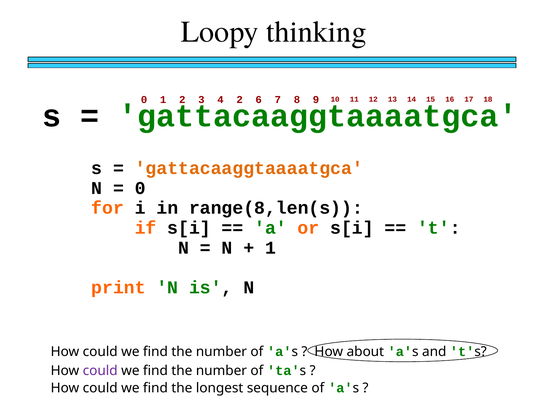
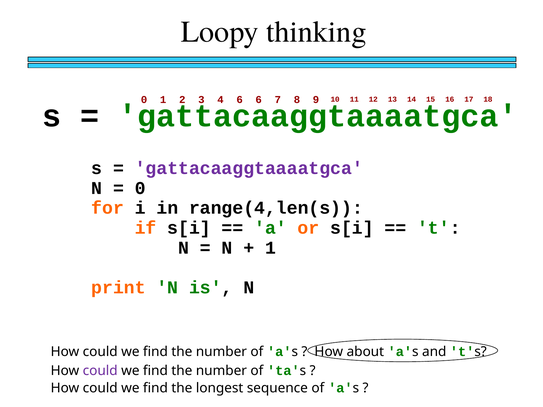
4 2: 2 -> 6
gattacaaggtaaaatgca at (249, 168) colour: orange -> purple
range(8,len(s: range(8,len(s -> range(4,len(s
